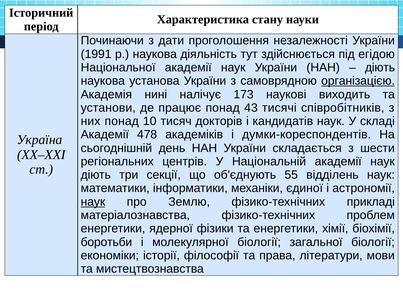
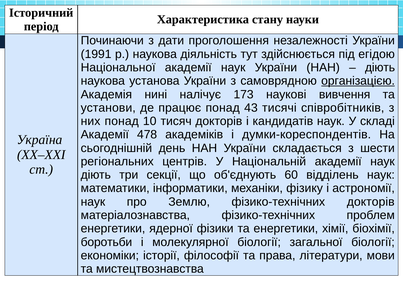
виходить: виходить -> вивчення
55: 55 -> 60
єдиної: єдиної -> фізику
наук at (93, 202) underline: present -> none
фізико-технічних прикладі: прикладі -> докторів
